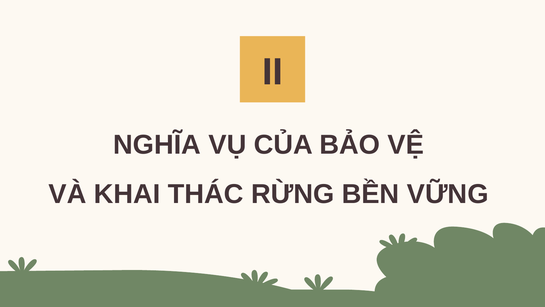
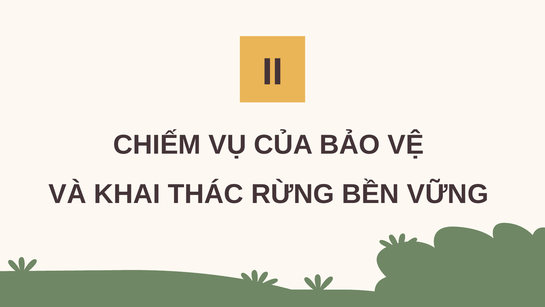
NGHĨA: NGHĨA -> CHIẾM
